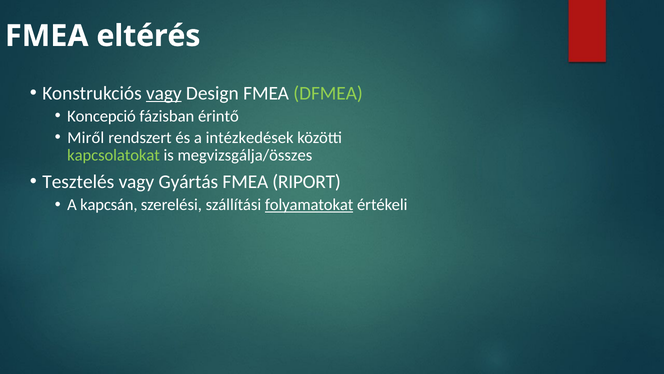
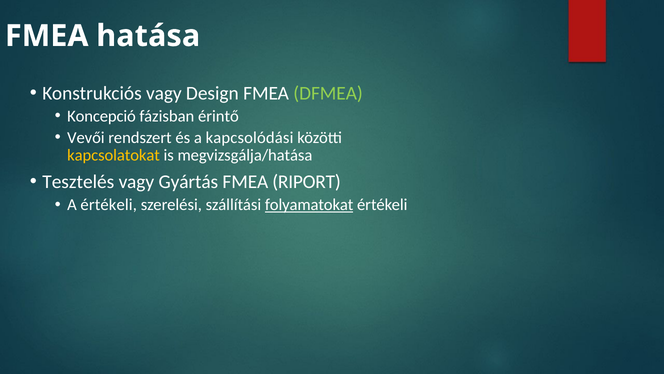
eltérés: eltérés -> hatása
vagy at (164, 93) underline: present -> none
Miről: Miről -> Vevői
intézkedések: intézkedések -> kapcsolódási
kapcsolatokat colour: light green -> yellow
megvizsgálja/összes: megvizsgálja/összes -> megvizsgálja/hatása
A kapcsán: kapcsán -> értékeli
